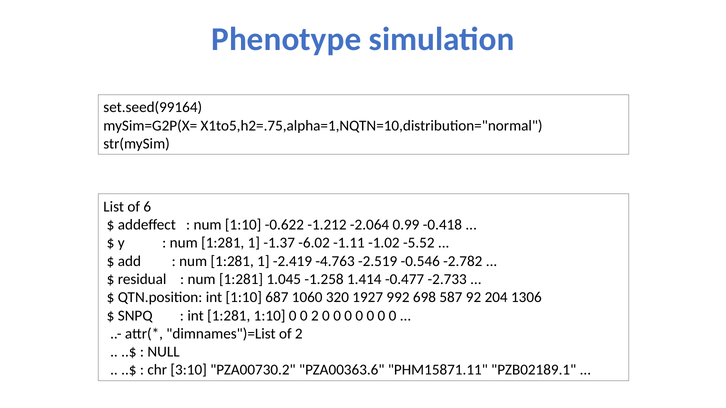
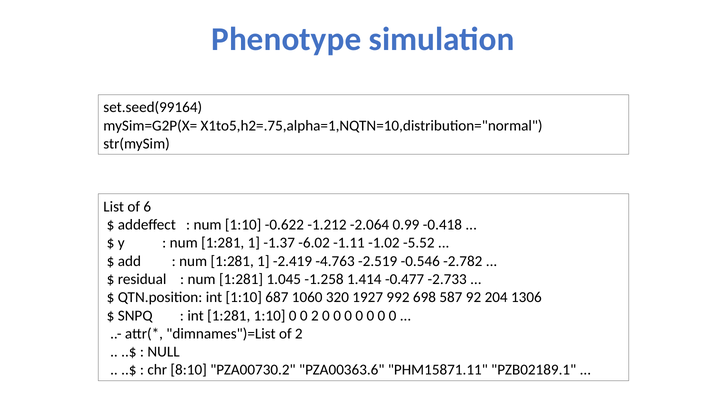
3:10: 3:10 -> 8:10
